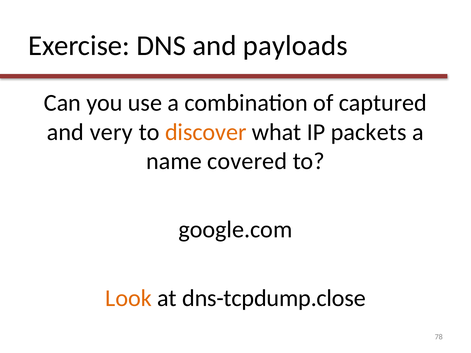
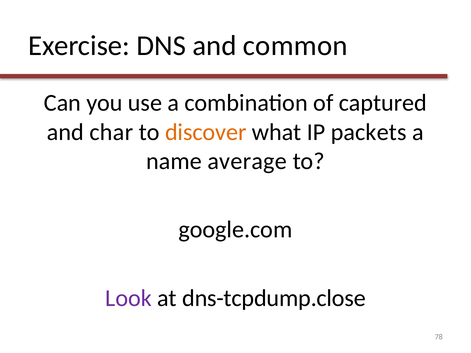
payloads: payloads -> common
very: very -> char
covered: covered -> average
Look colour: orange -> purple
